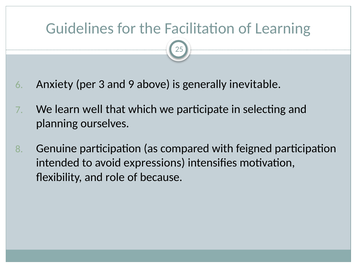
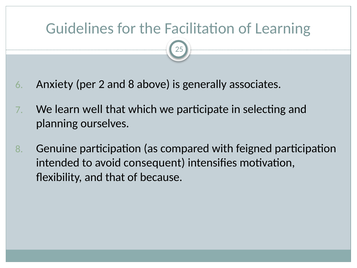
3: 3 -> 2
and 9: 9 -> 8
inevitable: inevitable -> associates
expressions: expressions -> consequent
and role: role -> that
